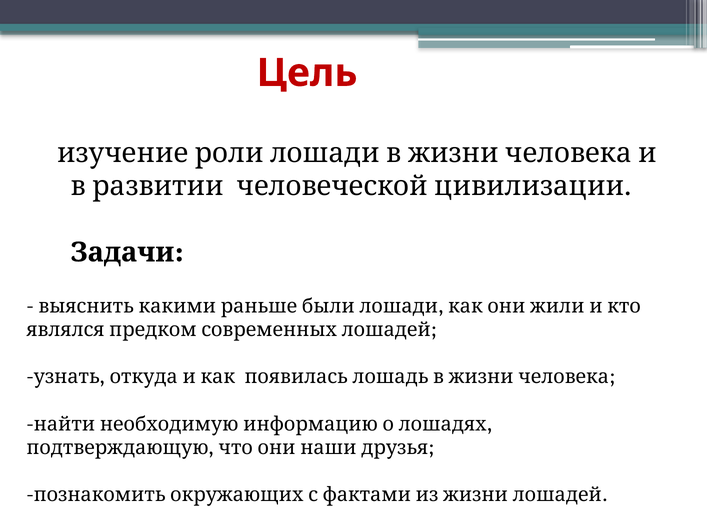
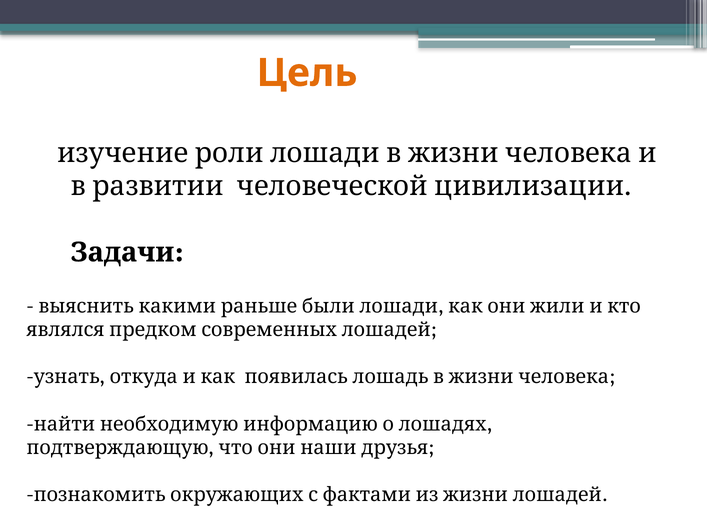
Цель colour: red -> orange
